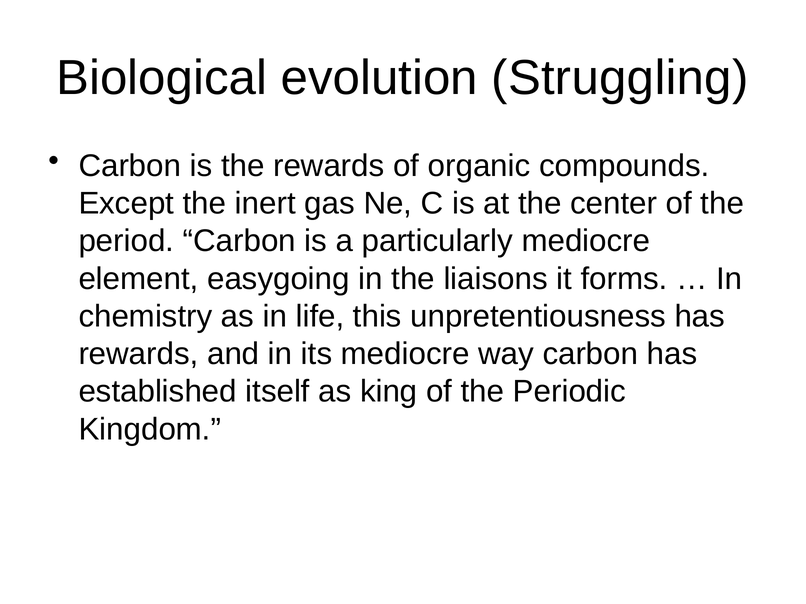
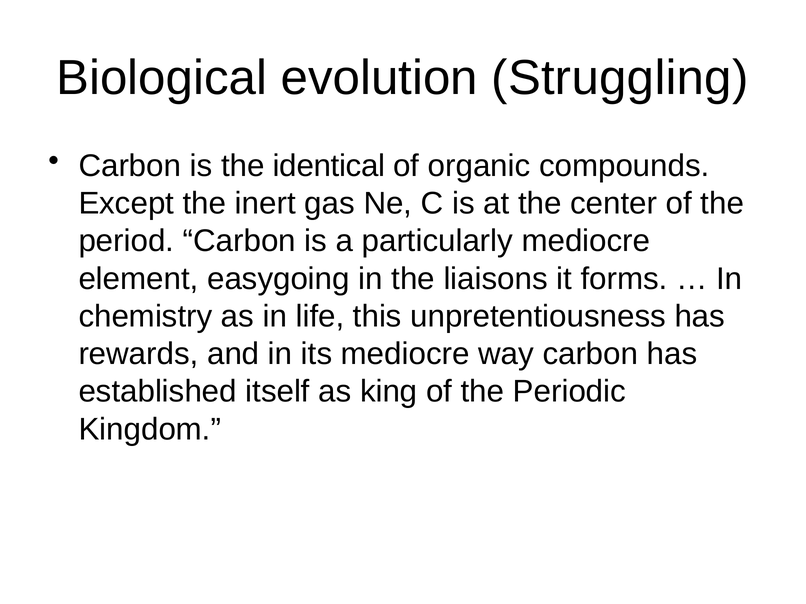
the rewards: rewards -> identical
